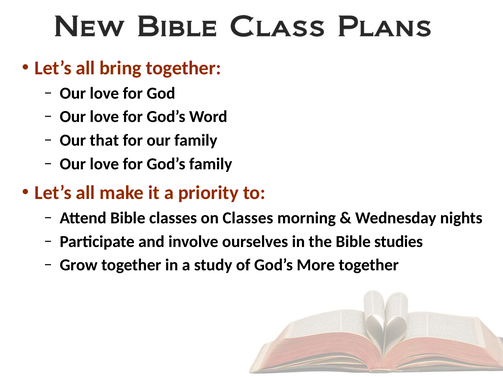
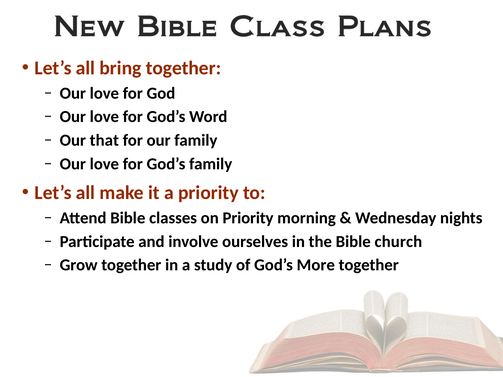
on Classes: Classes -> Priority
studies: studies -> church
